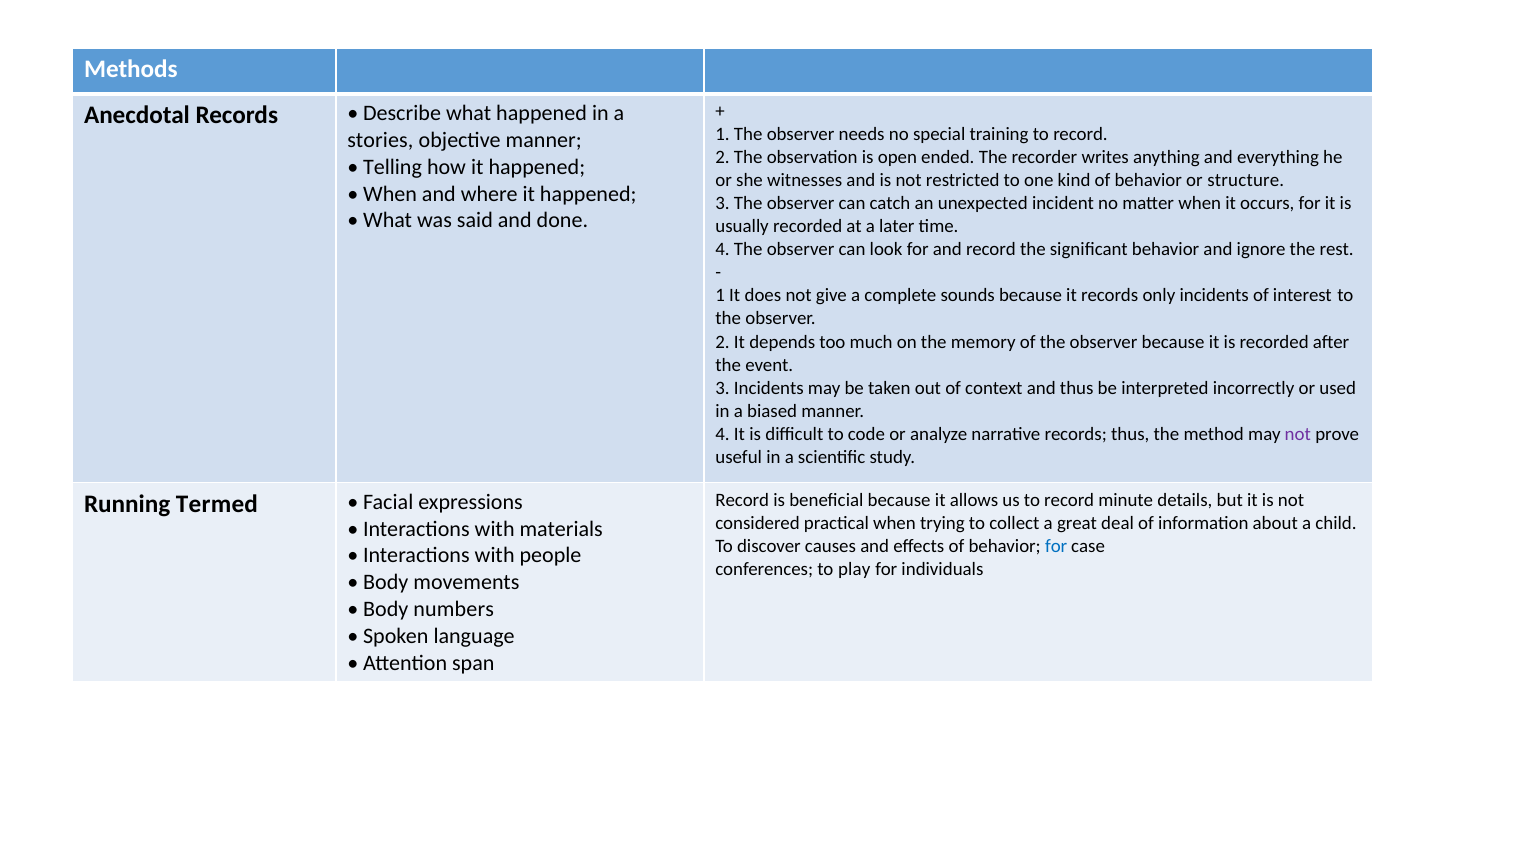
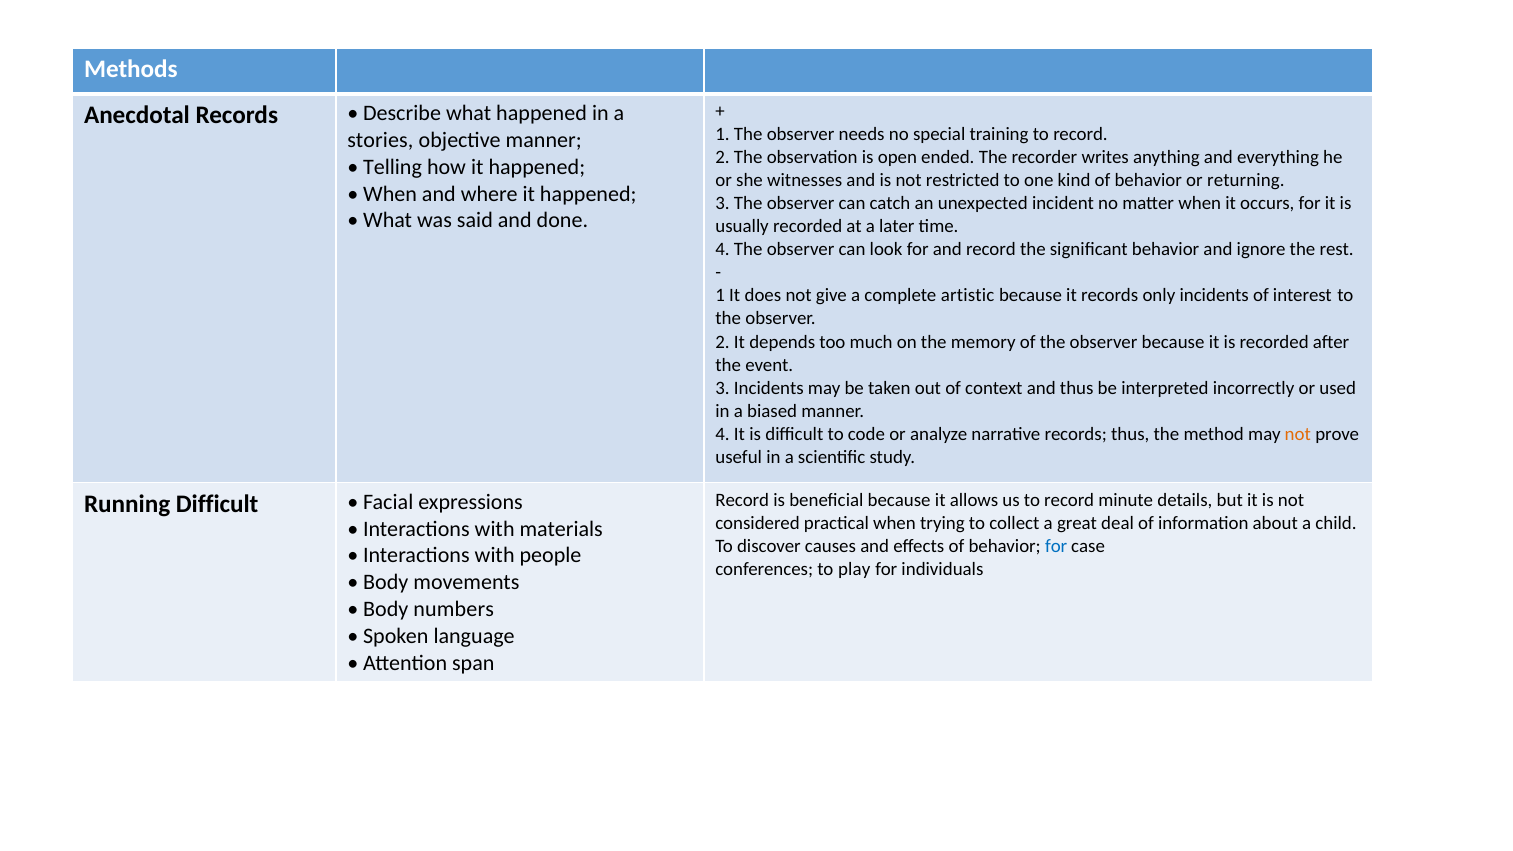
structure: structure -> returning
sounds: sounds -> artistic
not at (1298, 434) colour: purple -> orange
Running Termed: Termed -> Difficult
